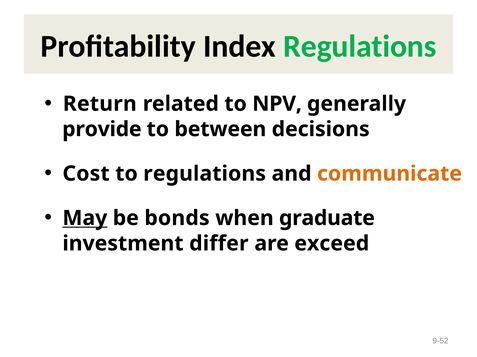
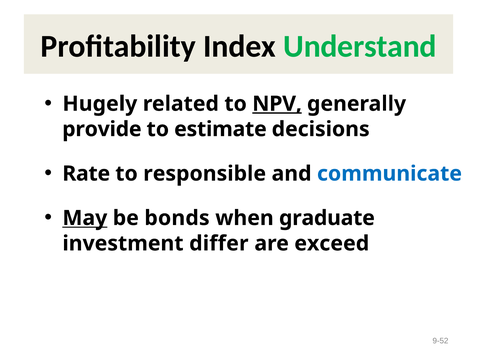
Index Regulations: Regulations -> Understand
Return: Return -> Hugely
NPV underline: none -> present
between: between -> estimate
Cost: Cost -> Rate
to regulations: regulations -> responsible
communicate colour: orange -> blue
